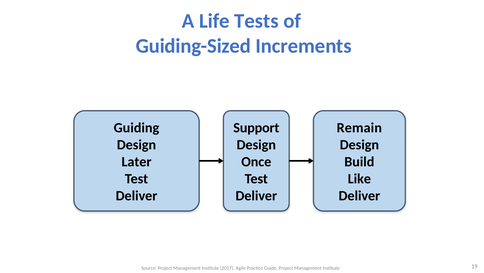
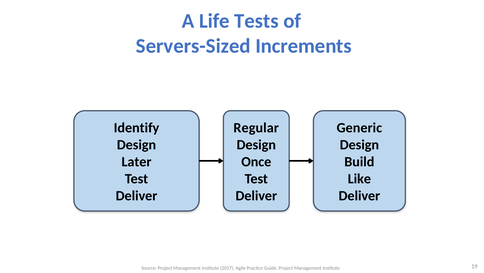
Guiding-Sized: Guiding-Sized -> Servers-Sized
Guiding: Guiding -> Identify
Support: Support -> Regular
Remain: Remain -> Generic
